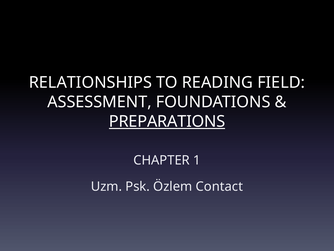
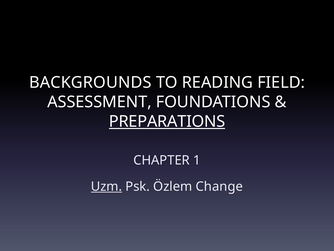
RELATIONSHIPS: RELATIONSHIPS -> BACKGROUNDS
Uzm underline: none -> present
Contact: Contact -> Change
